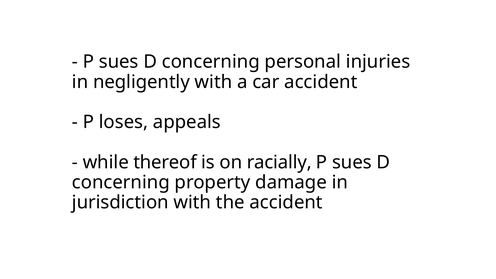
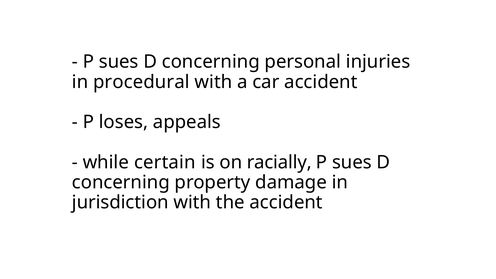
negligently: negligently -> procedural
thereof: thereof -> certain
